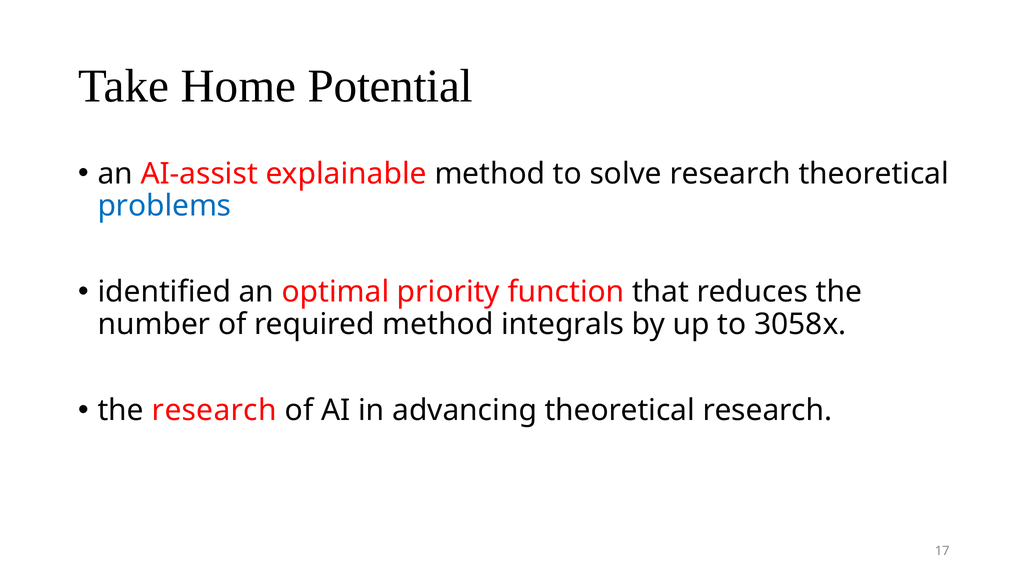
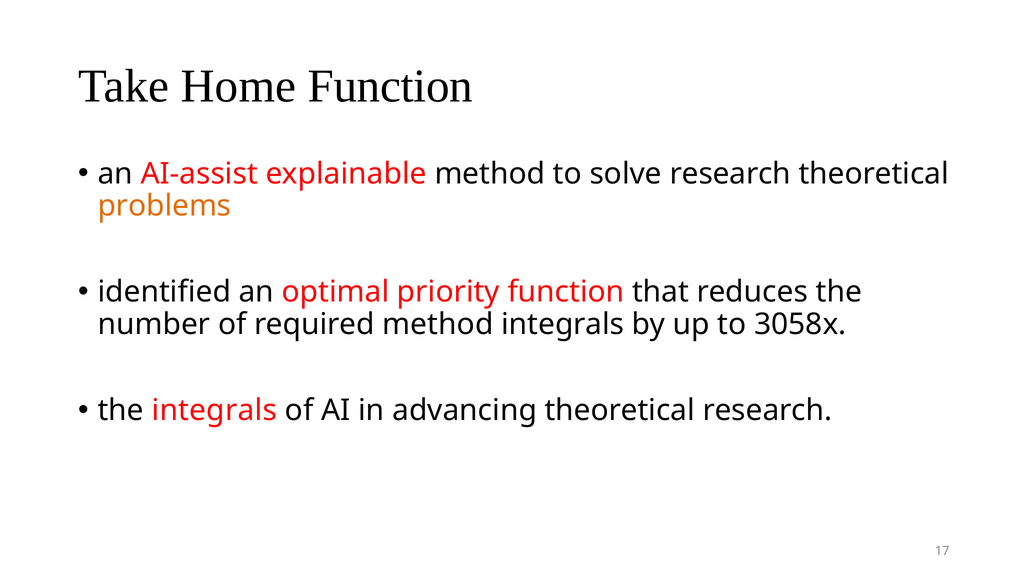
Home Potential: Potential -> Function
problems colour: blue -> orange
the research: research -> integrals
